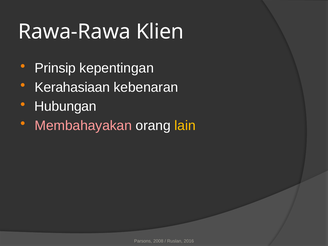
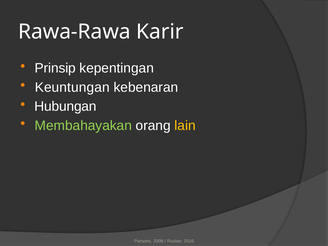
Klien: Klien -> Karir
Kerahasiaan: Kerahasiaan -> Keuntungan
Membahayakan colour: pink -> light green
